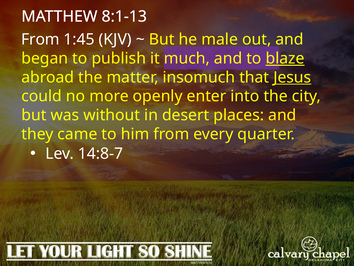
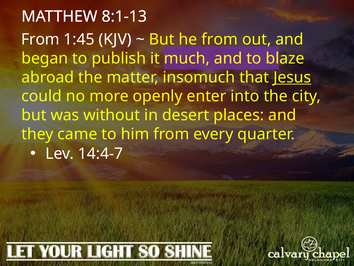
he male: male -> from
blaze underline: present -> none
14:8-7: 14:8-7 -> 14:4-7
